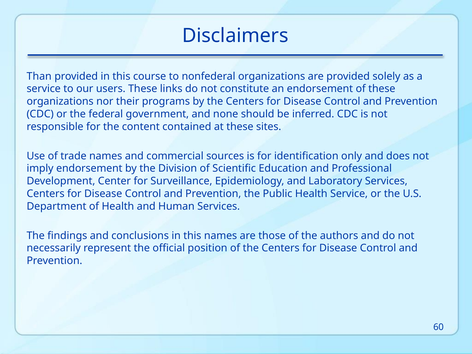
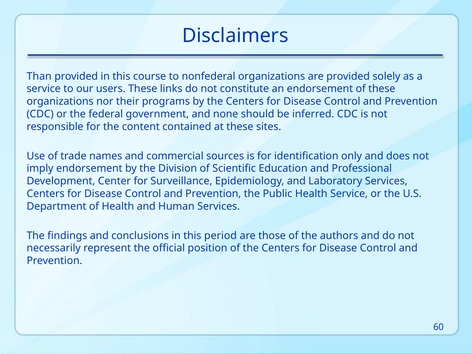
this names: names -> period
